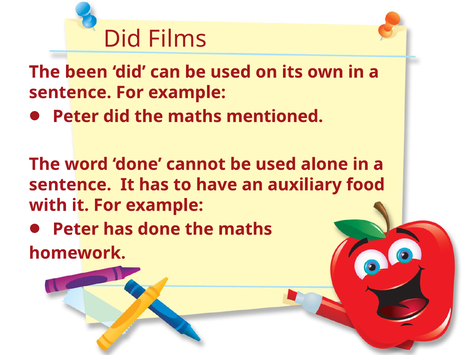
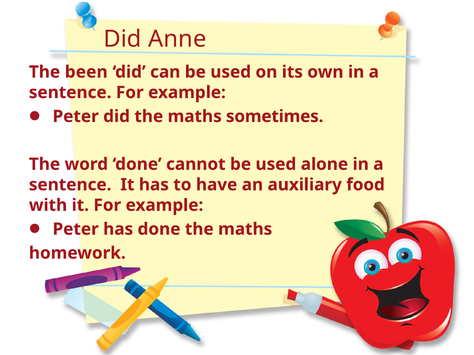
Films: Films -> Anne
mentioned: mentioned -> sometimes
